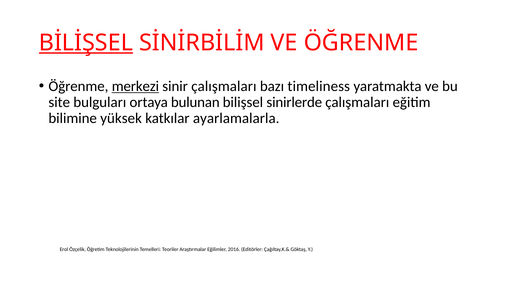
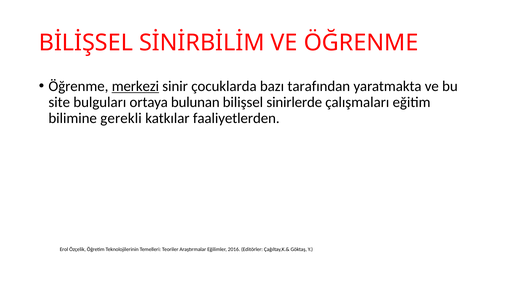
BİLİŞSEL underline: present -> none
sinir çalışmaları: çalışmaları -> çocuklarda
timeliness: timeliness -> tarafından
yüksek: yüksek -> gerekli
ayarlamalarla: ayarlamalarla -> faaliyetlerden
